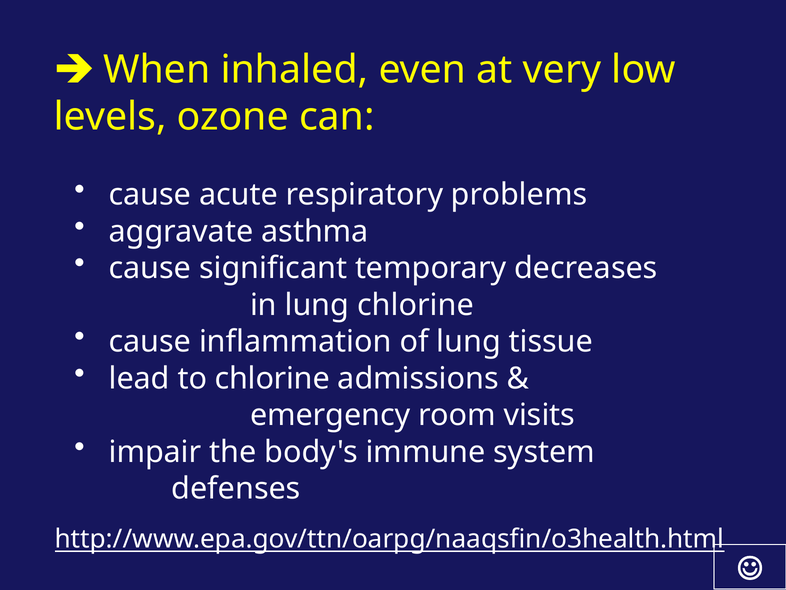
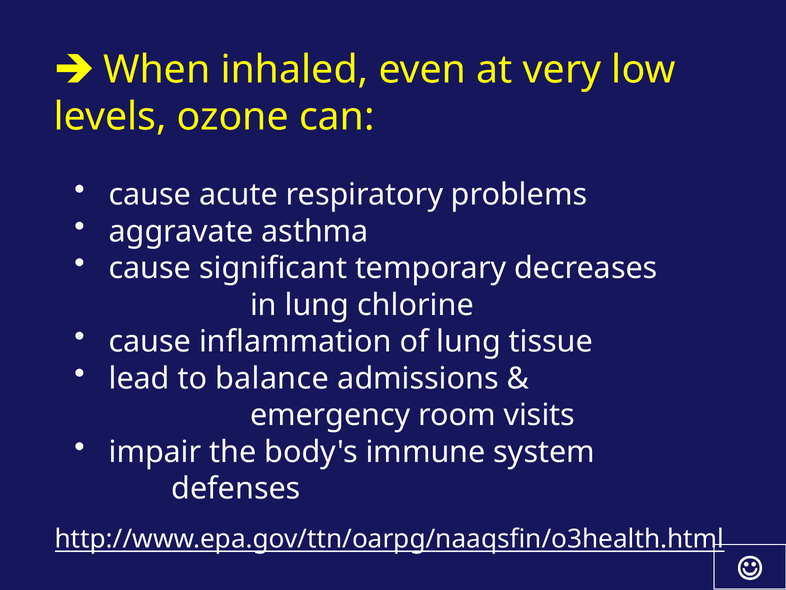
to chlorine: chlorine -> balance
